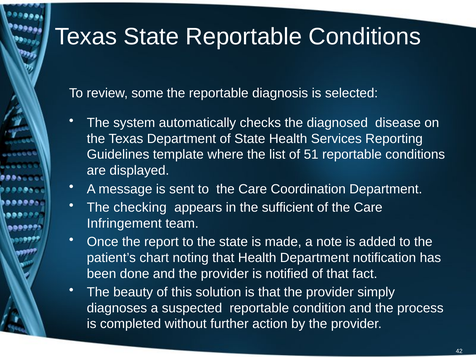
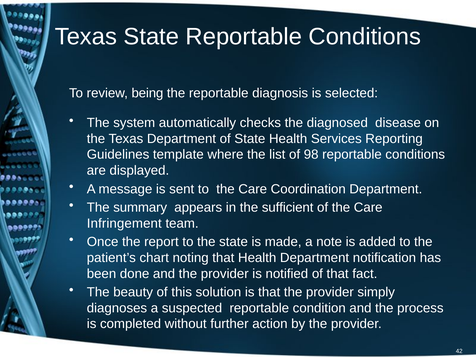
some: some -> being
51: 51 -> 98
checking: checking -> summary
